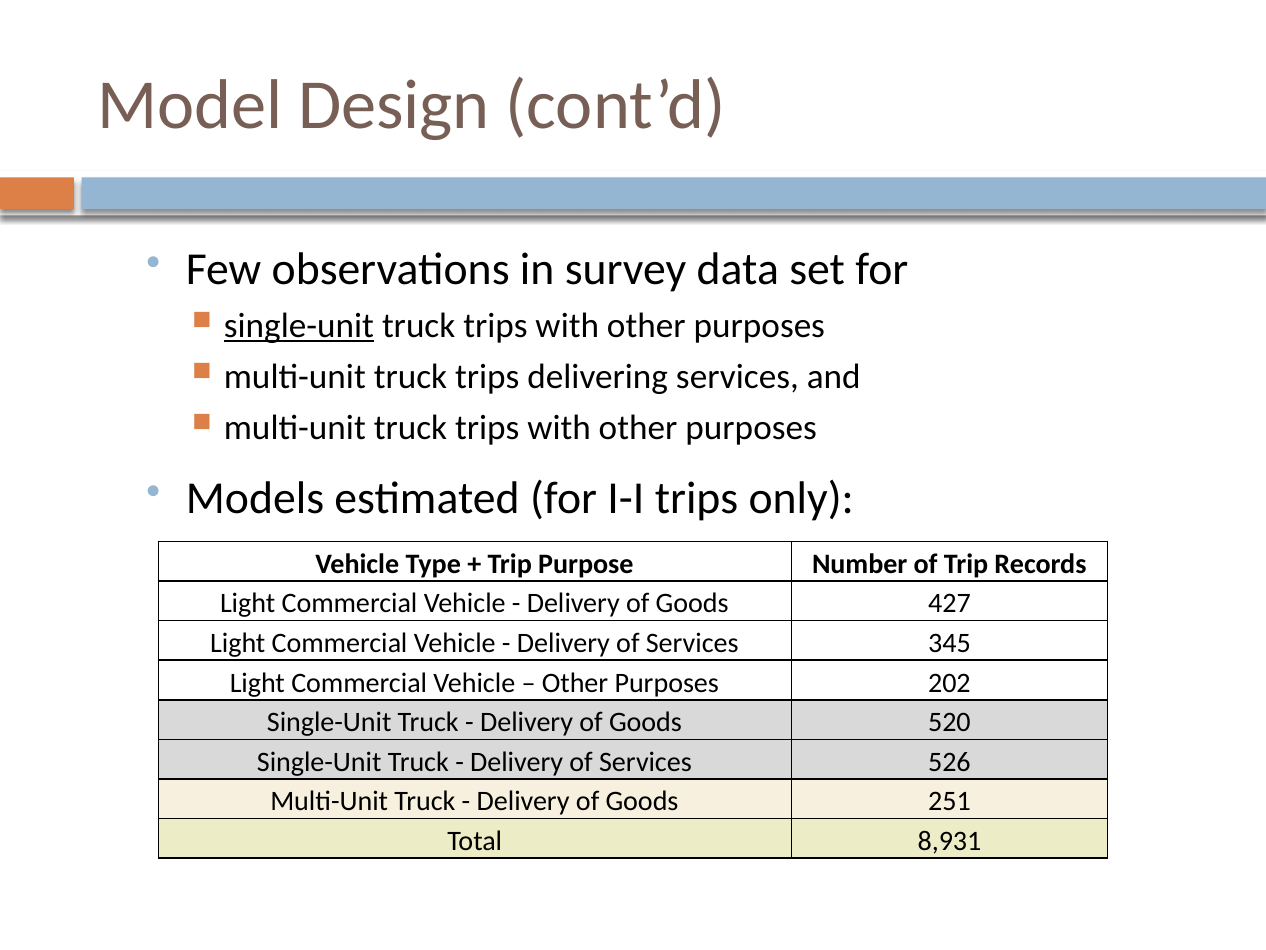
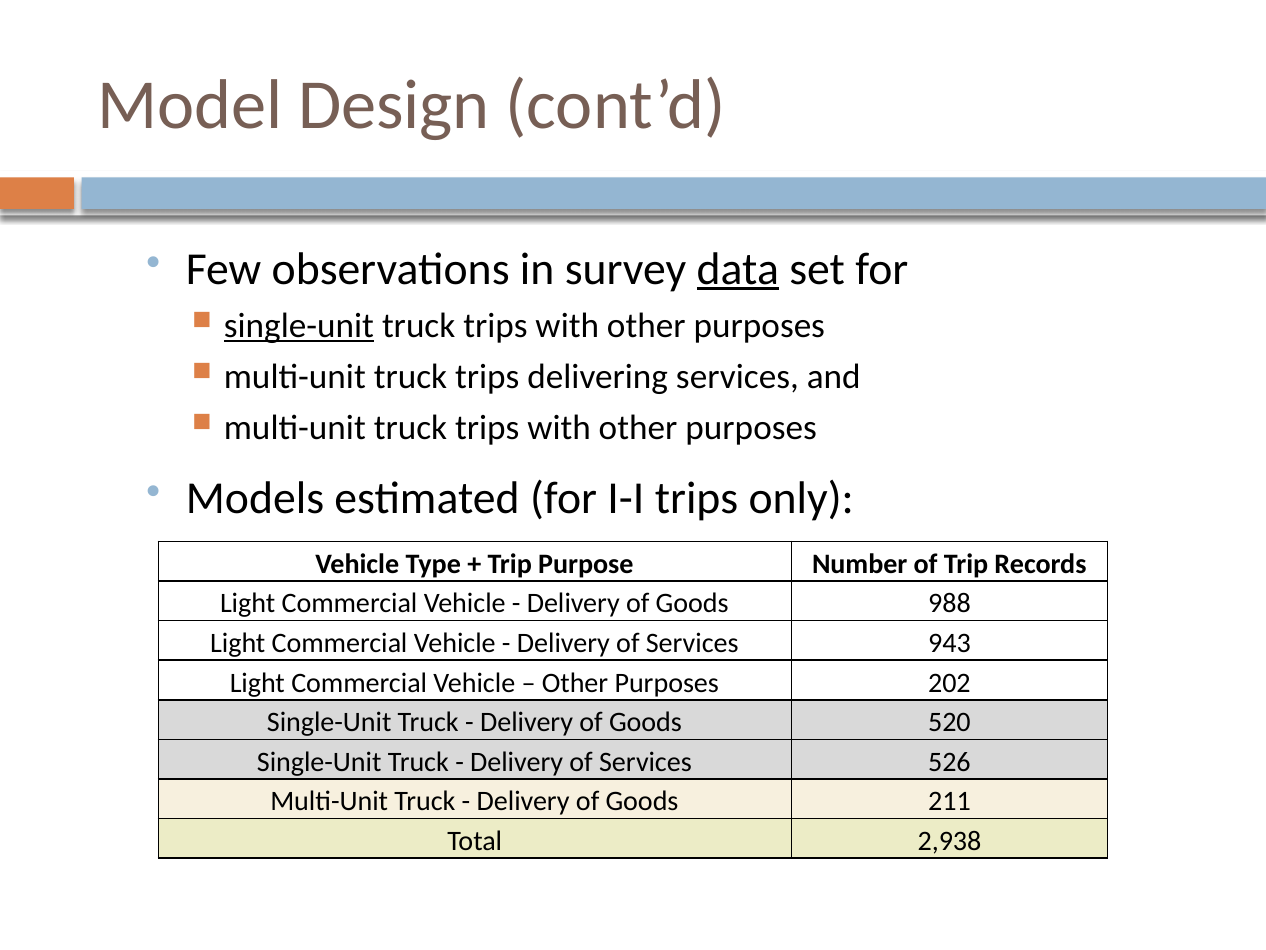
data underline: none -> present
427: 427 -> 988
345: 345 -> 943
251: 251 -> 211
8,931: 8,931 -> 2,938
